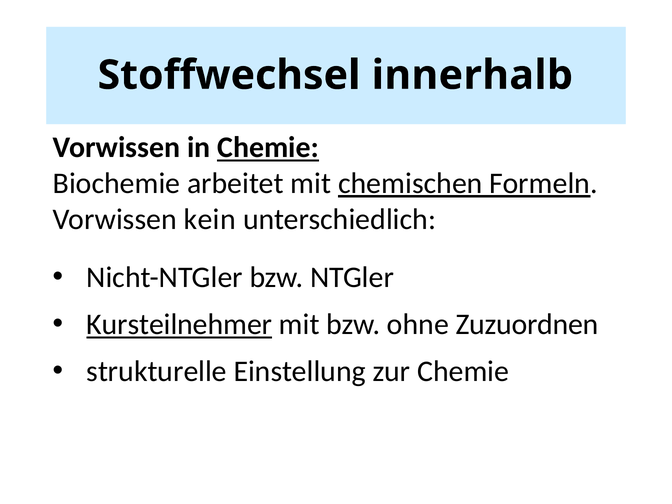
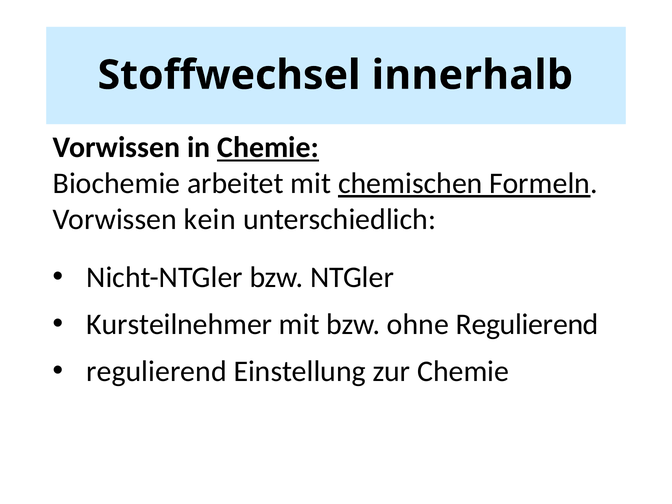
Kursteilnehmer underline: present -> none
ohne Zuzuordnen: Zuzuordnen -> Regulierend
strukturelle at (157, 372): strukturelle -> regulierend
